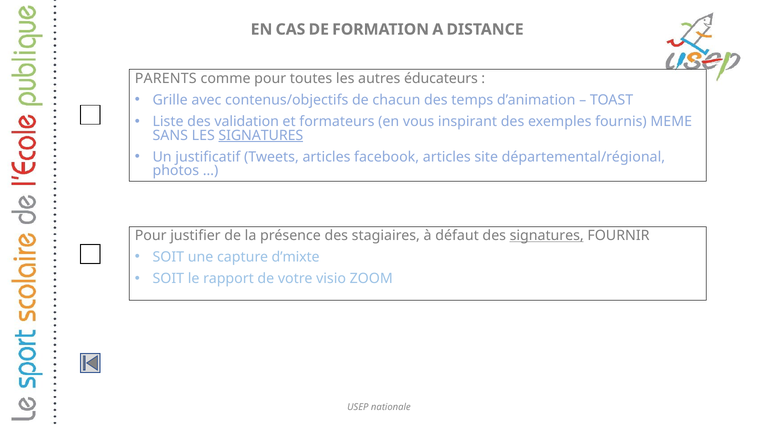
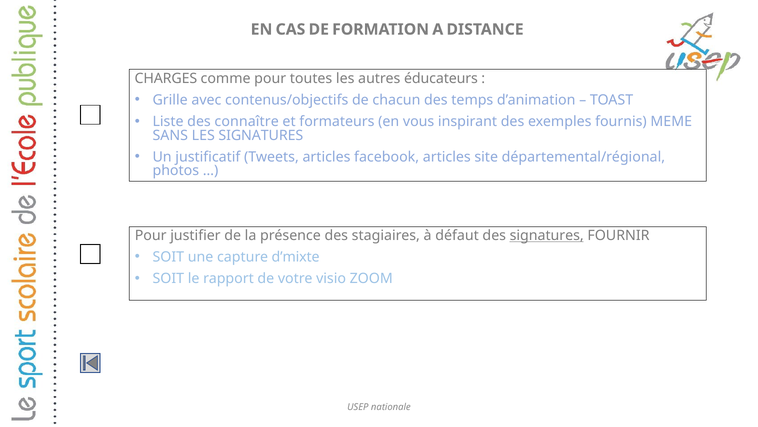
PARENTS: PARENTS -> CHARGES
validation: validation -> connaître
SIGNATURES at (261, 135) underline: present -> none
